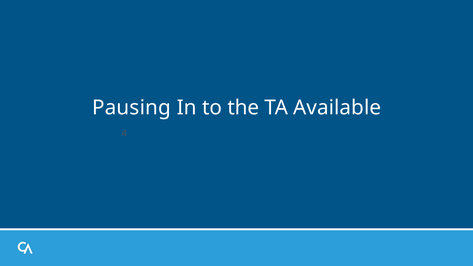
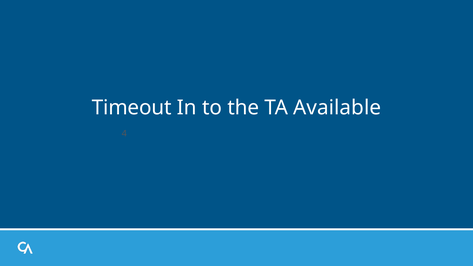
Pausing: Pausing -> Timeout
